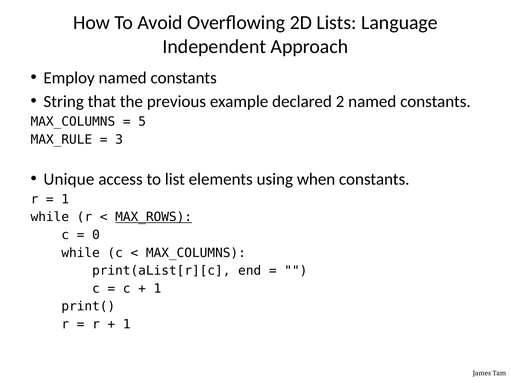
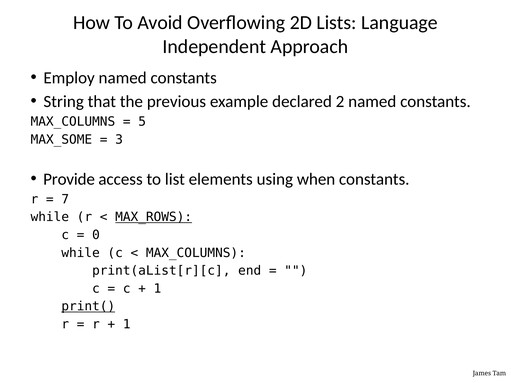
MAX_RULE: MAX_RULE -> MAX_SOME
Unique: Unique -> Provide
1 at (65, 199): 1 -> 7
print( underline: none -> present
